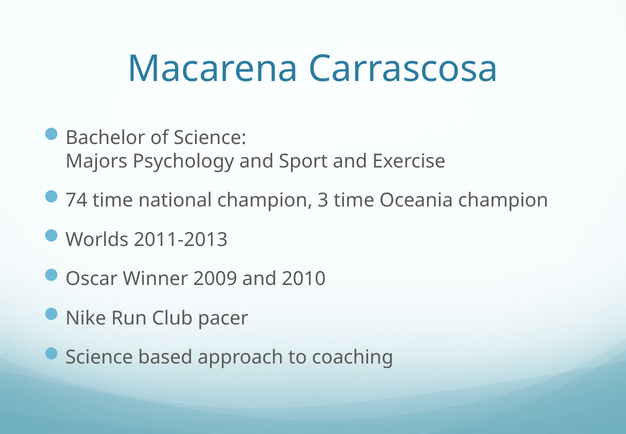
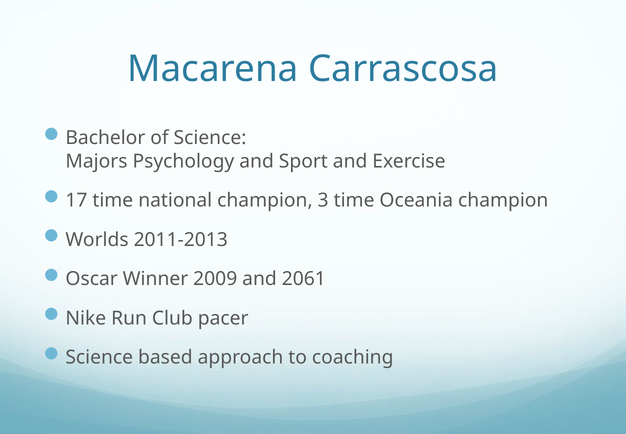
74: 74 -> 17
2010: 2010 -> 2061
